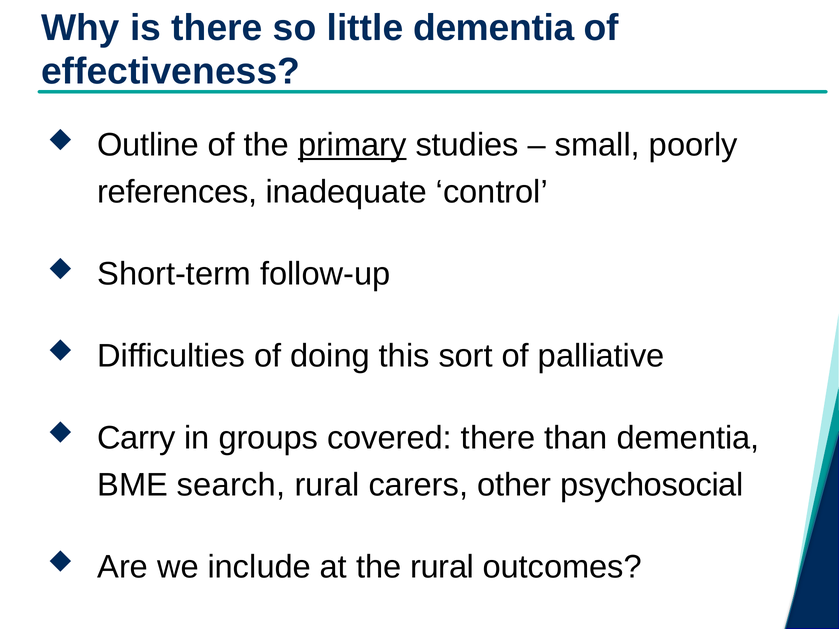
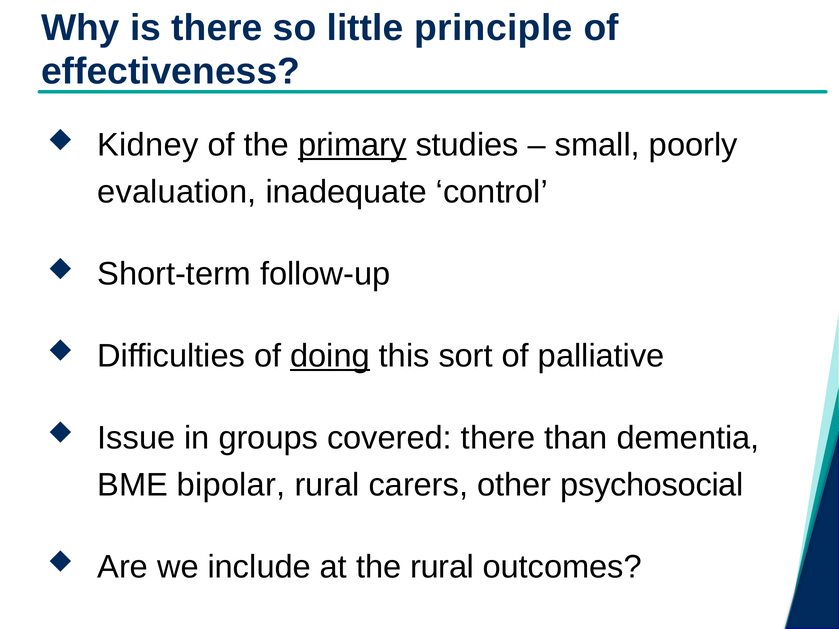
little dementia: dementia -> principle
Outline: Outline -> Kidney
references: references -> evaluation
doing underline: none -> present
Carry: Carry -> Issue
search: search -> bipolar
